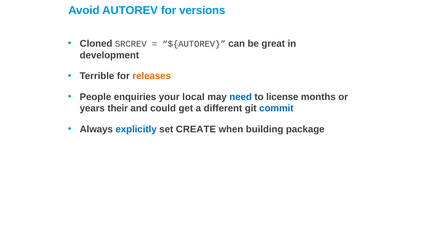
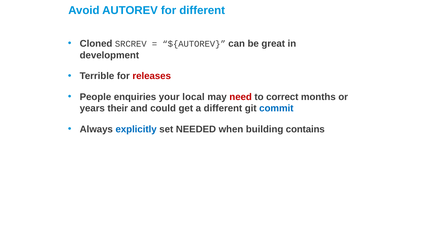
for versions: versions -> different
releases colour: orange -> red
need colour: blue -> red
license: license -> correct
CREATE: CREATE -> NEEDED
package: package -> contains
